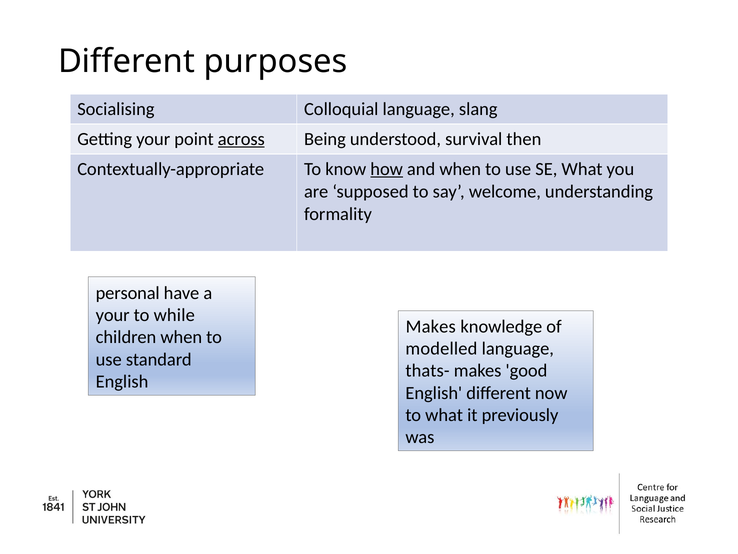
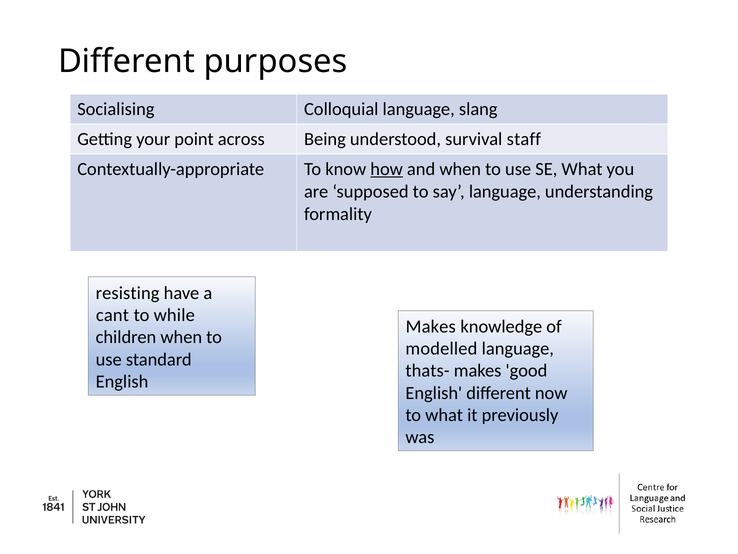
across underline: present -> none
then: then -> staff
say welcome: welcome -> language
personal: personal -> resisting
your at (113, 315): your -> cant
